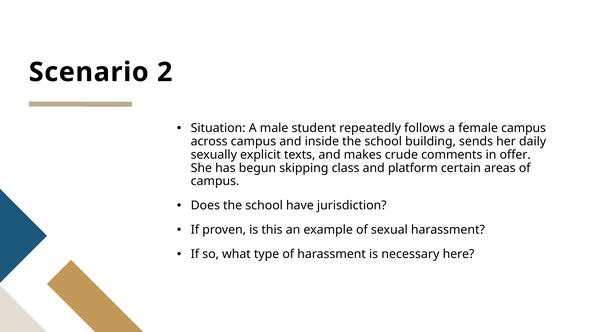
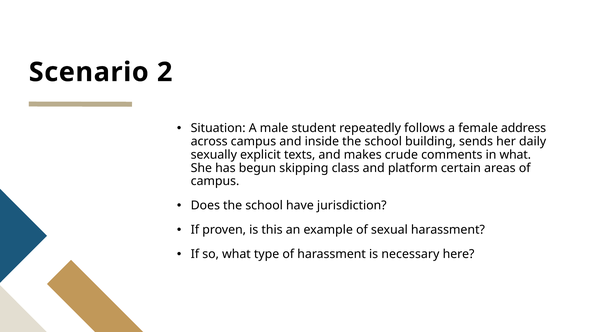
female campus: campus -> address
in offer: offer -> what
